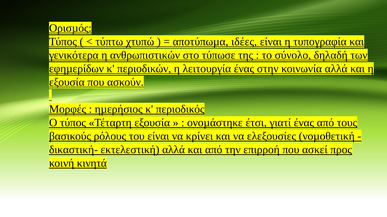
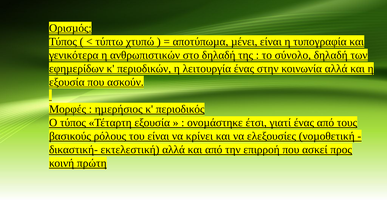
ιδέες: ιδέες -> µένει
στο τύπωσε: τύπωσε -> δηλαδή
κινητά: κινητά -> πρώτη
